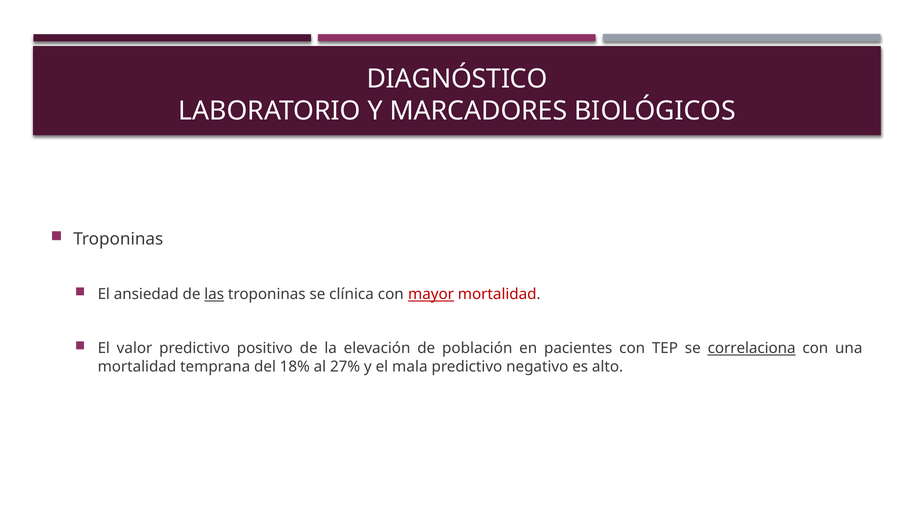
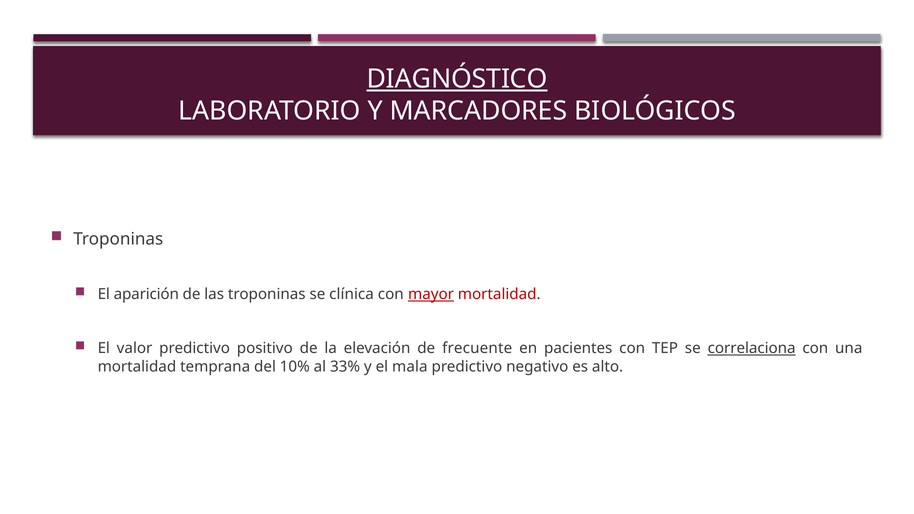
DIAGNÓSTICO underline: none -> present
ansiedad: ansiedad -> aparición
las underline: present -> none
población: población -> frecuente
18%: 18% -> 10%
27%: 27% -> 33%
